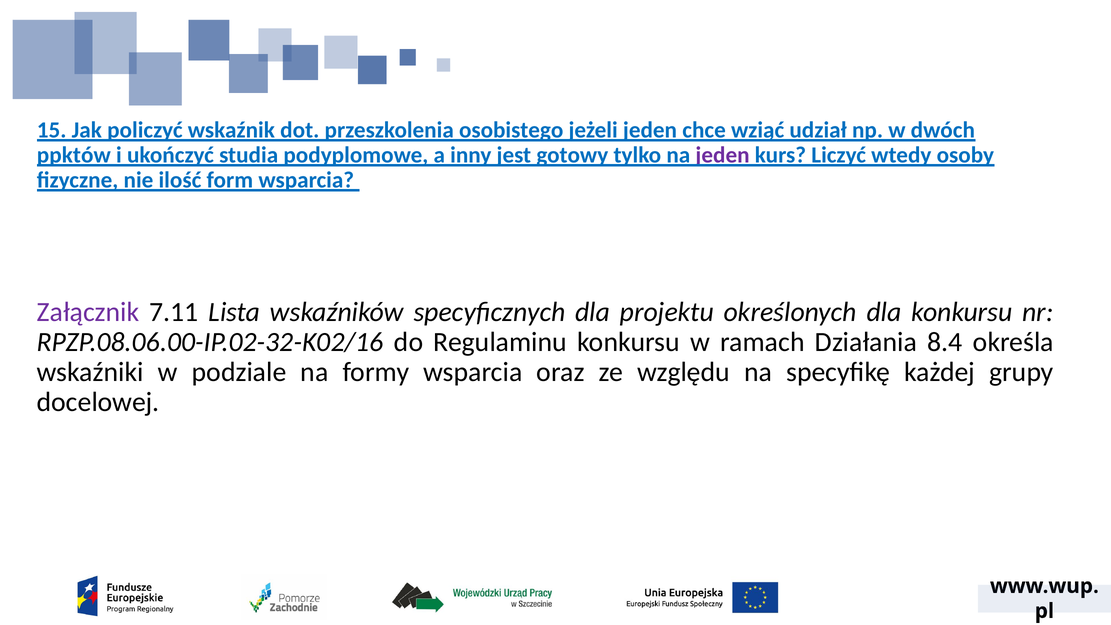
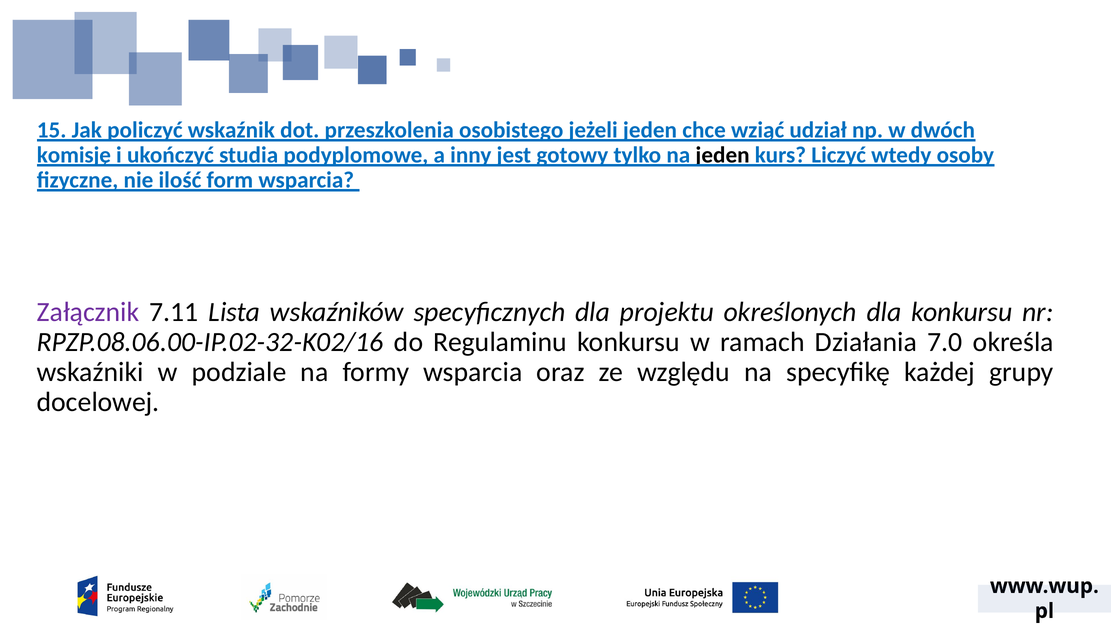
ppktów: ppktów -> komisję
jeden at (723, 155) colour: purple -> black
8.4: 8.4 -> 7.0
